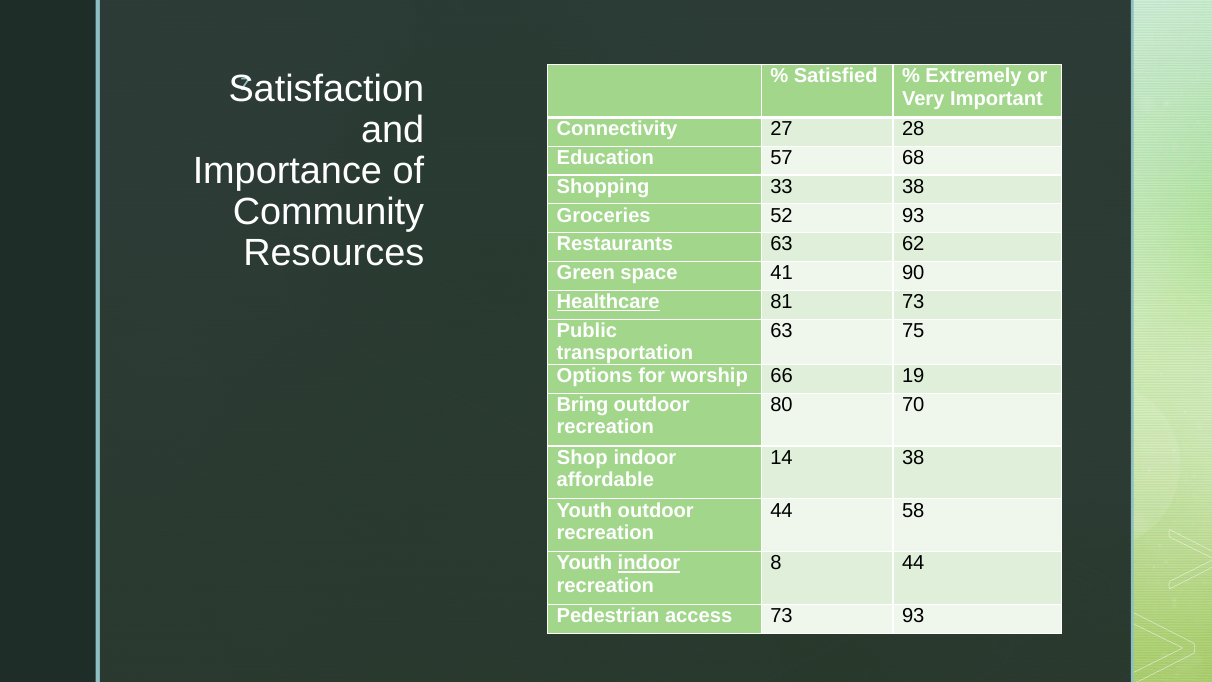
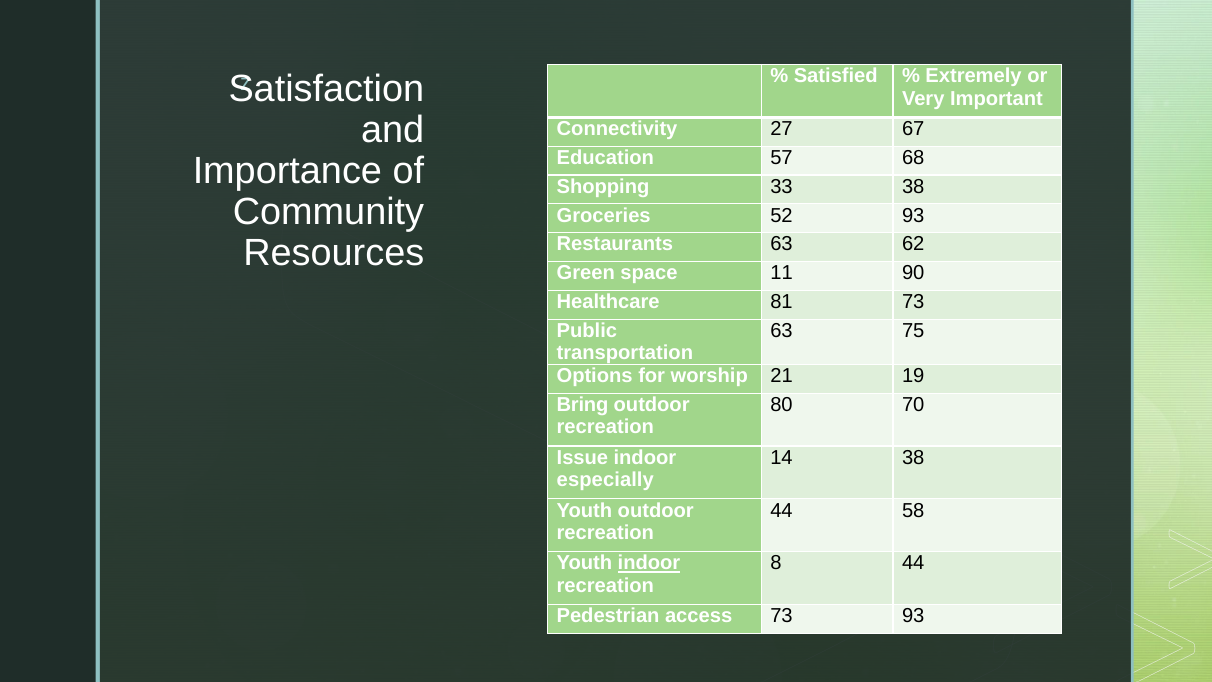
28: 28 -> 67
41: 41 -> 11
Healthcare underline: present -> none
66: 66 -> 21
Shop: Shop -> Issue
affordable: affordable -> especially
